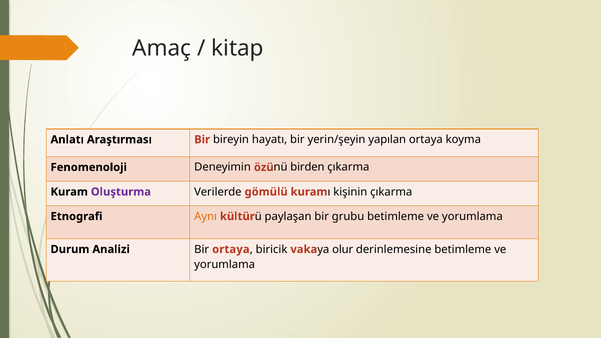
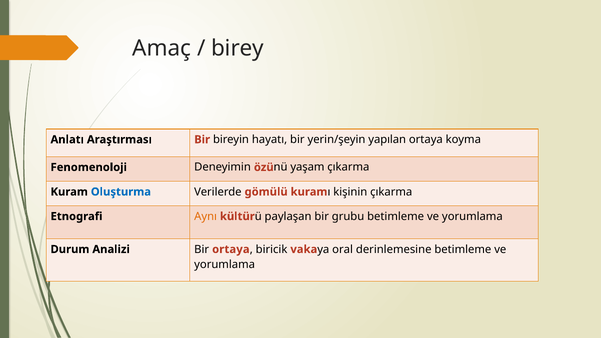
kitap: kitap -> birey
birden: birden -> yaşam
Oluşturma colour: purple -> blue
olur: olur -> oral
